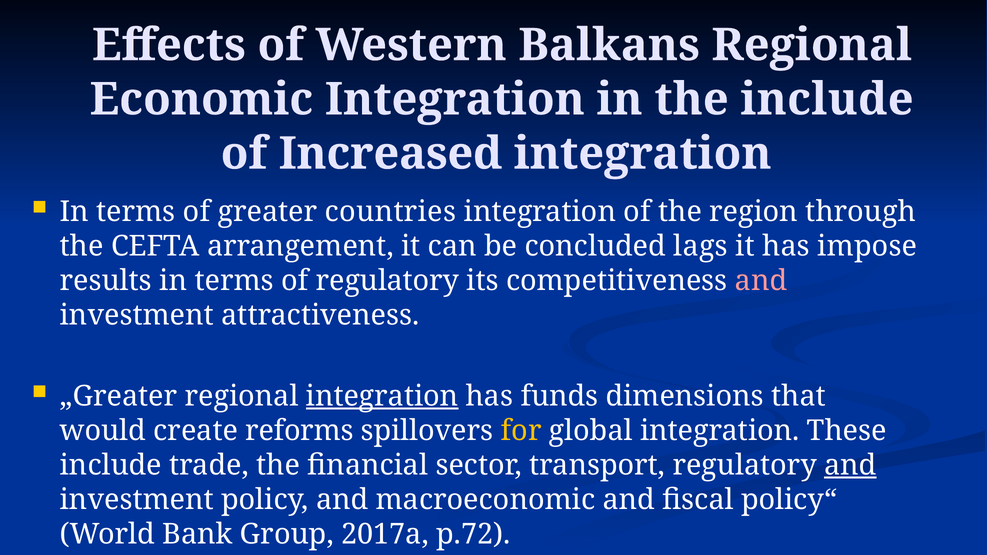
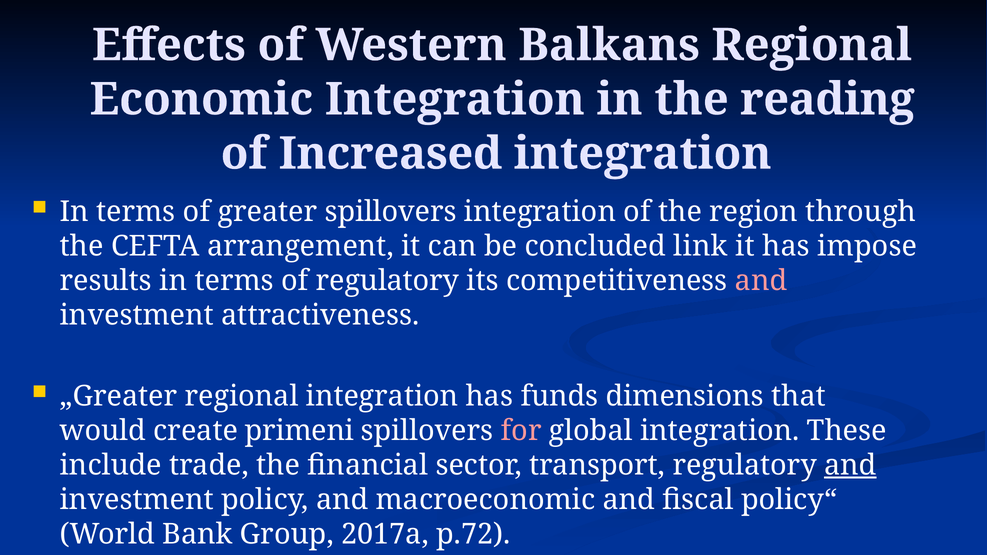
the include: include -> reading
greater countries: countries -> spillovers
lags: lags -> link
integration at (382, 396) underline: present -> none
reforms: reforms -> primeni
for colour: yellow -> pink
